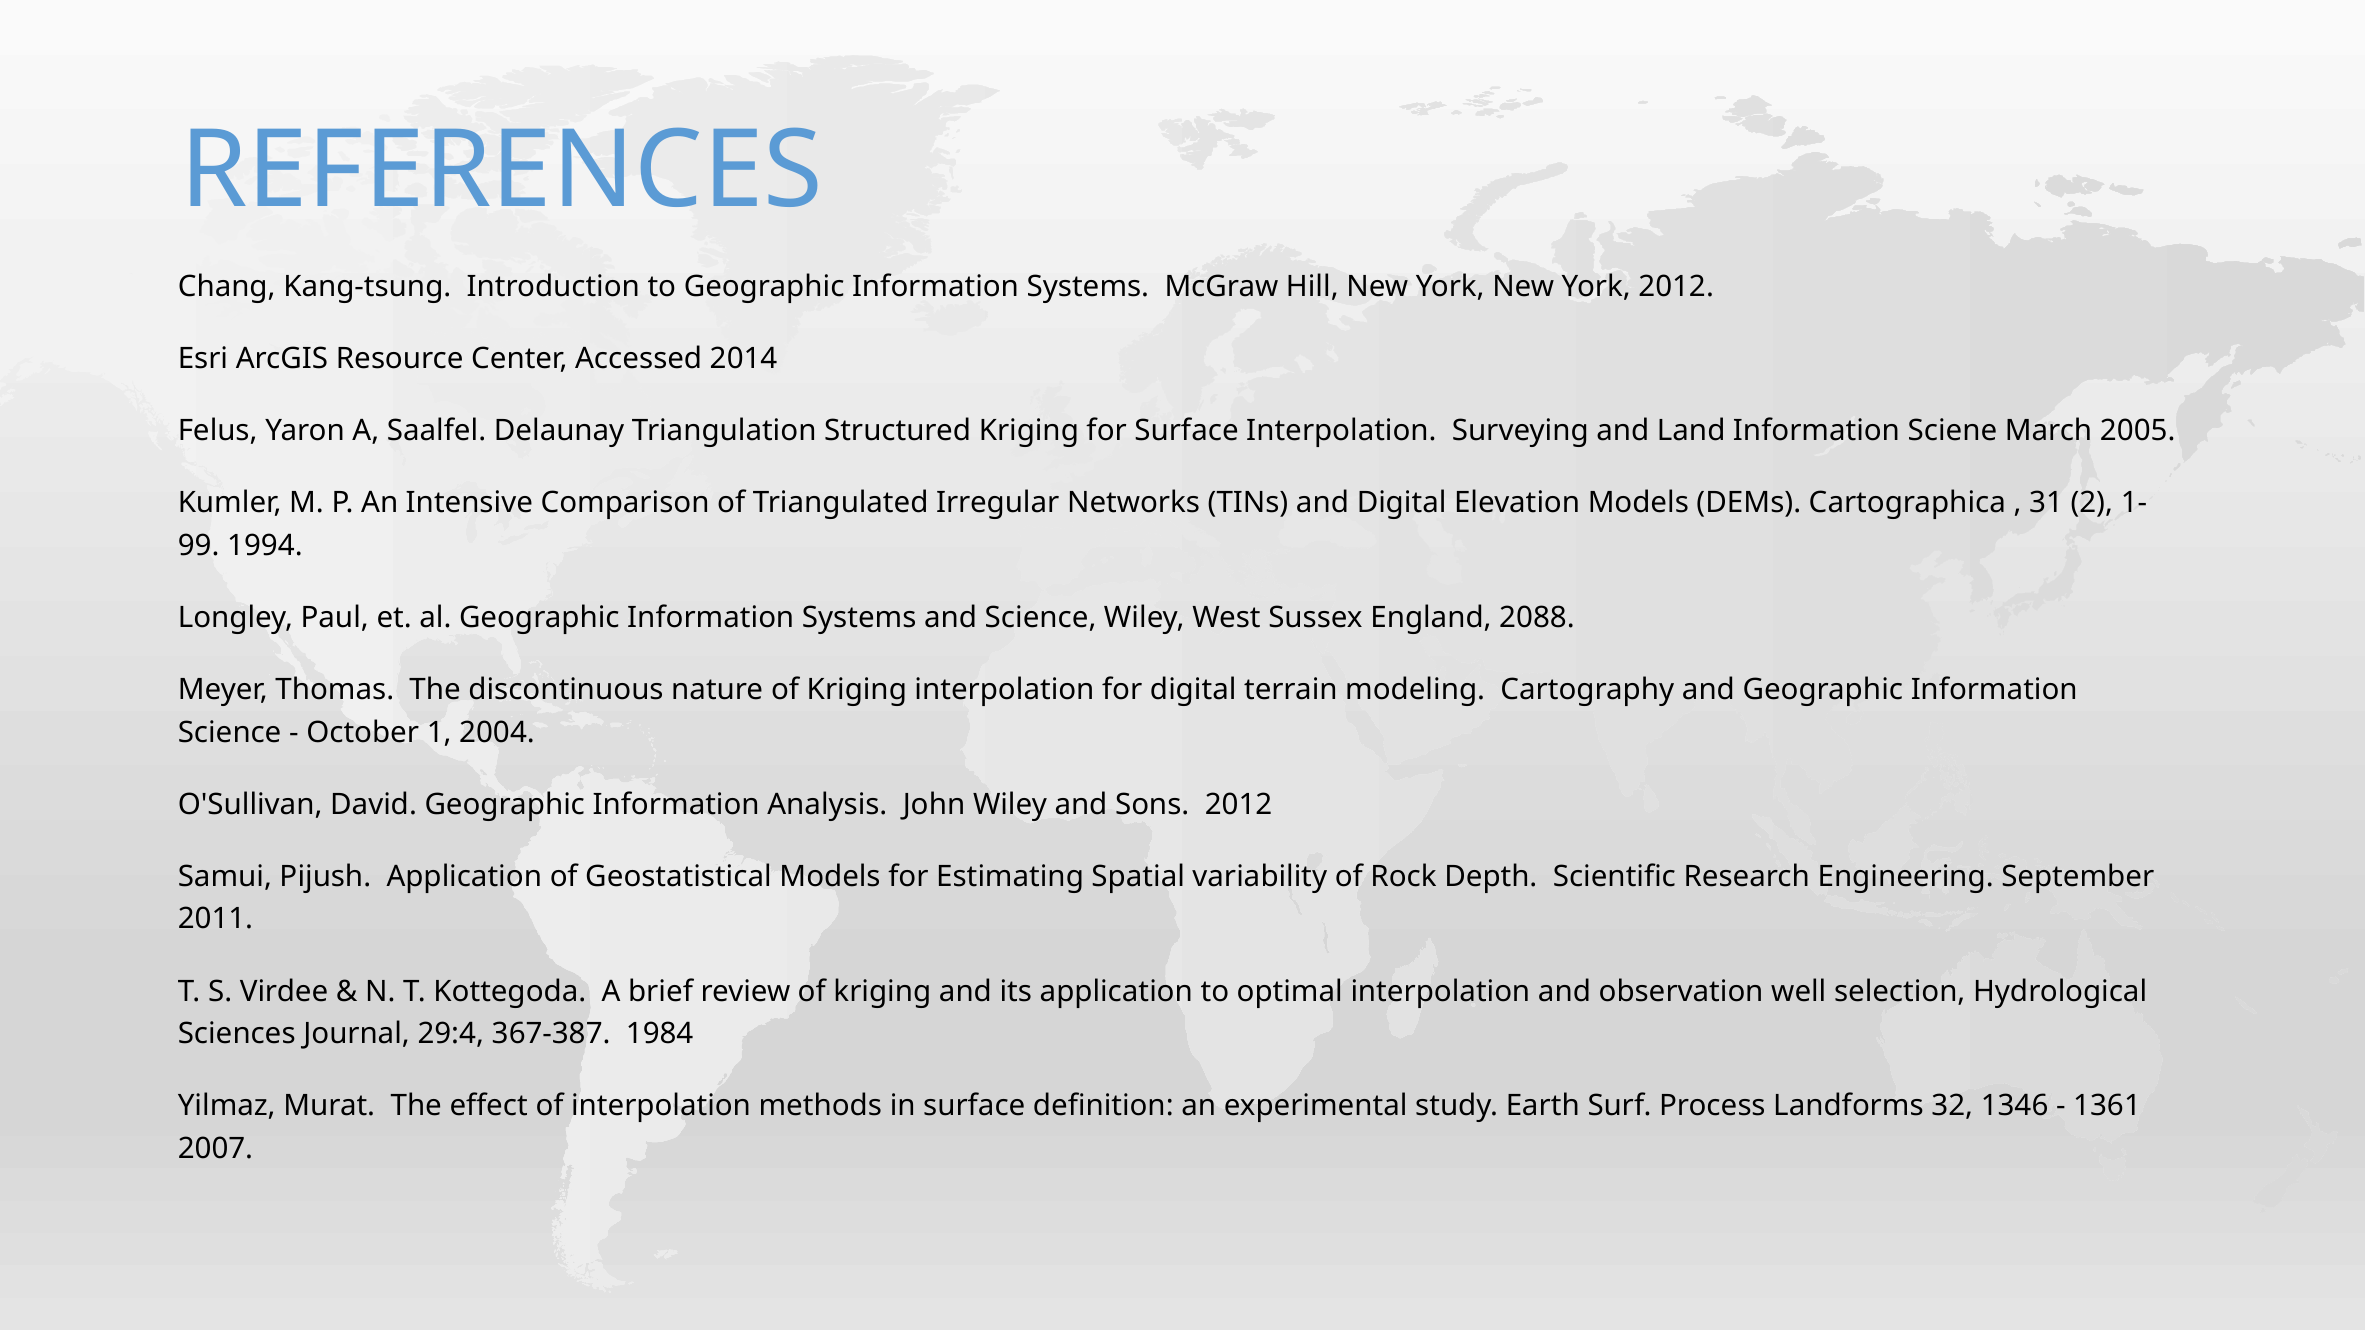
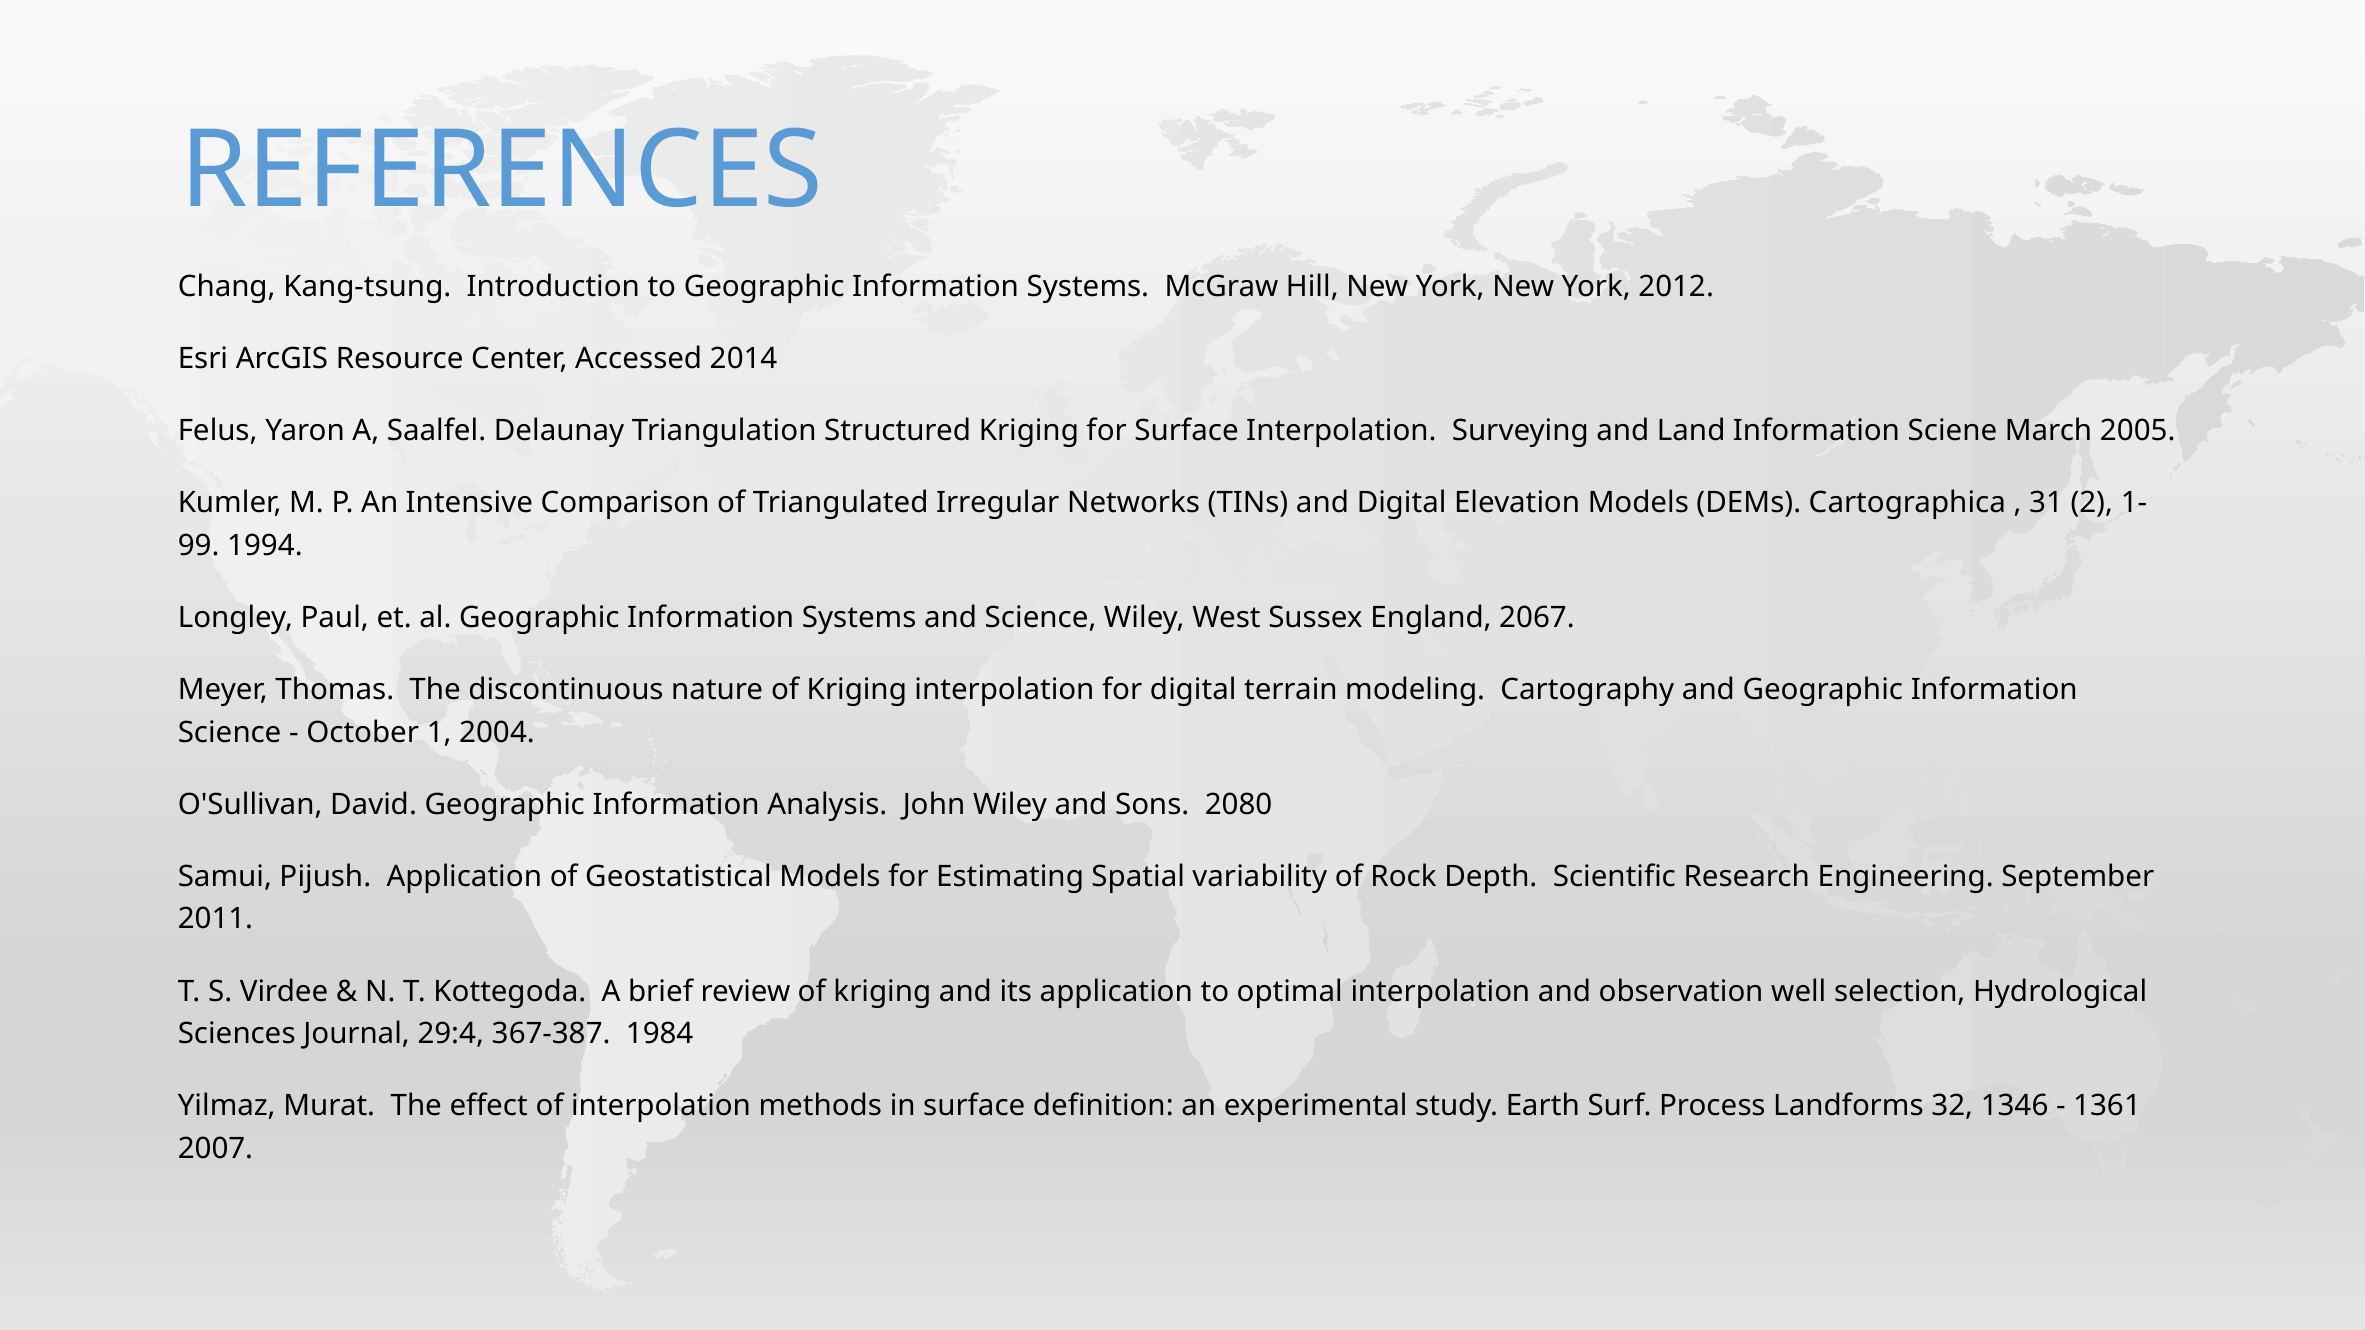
2088: 2088 -> 2067
Sons 2012: 2012 -> 2080
